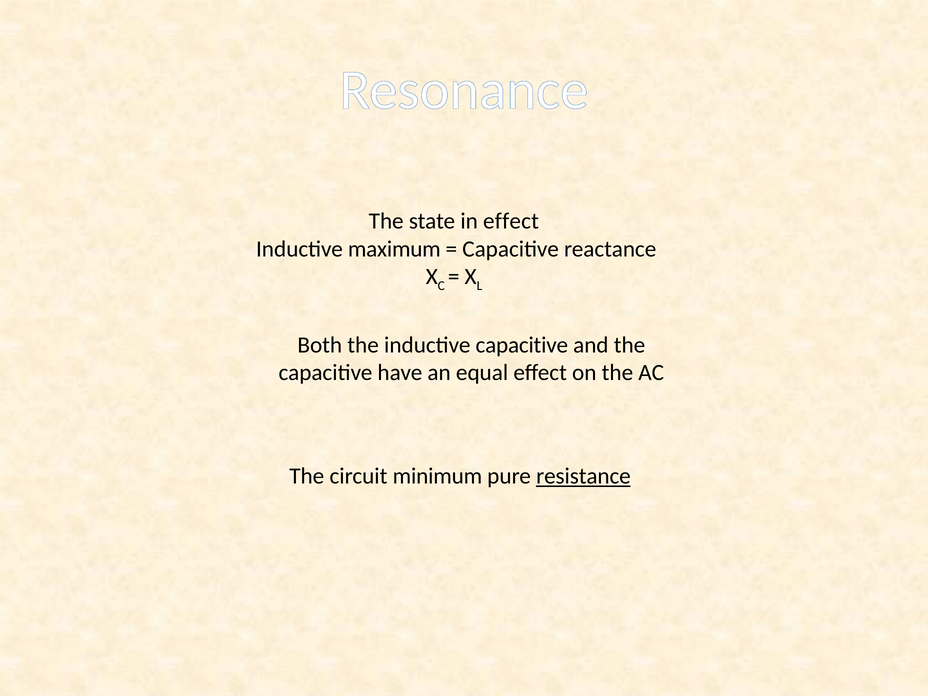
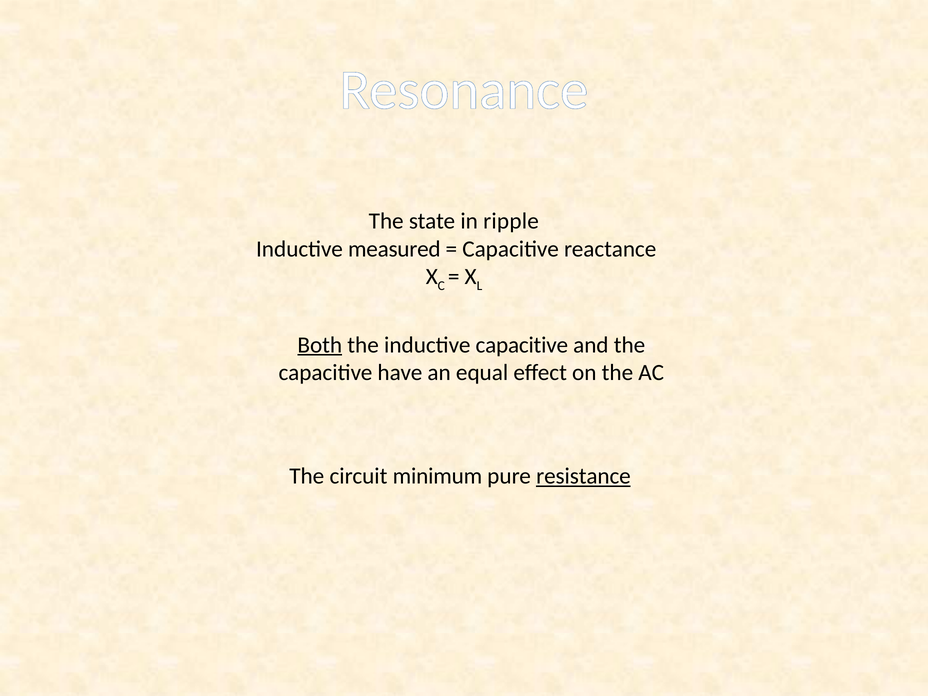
in effect: effect -> ripple
maximum: maximum -> measured
Both underline: none -> present
